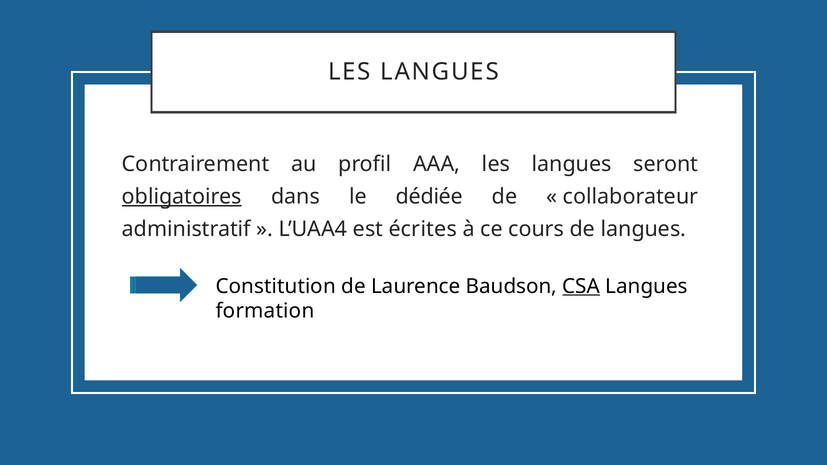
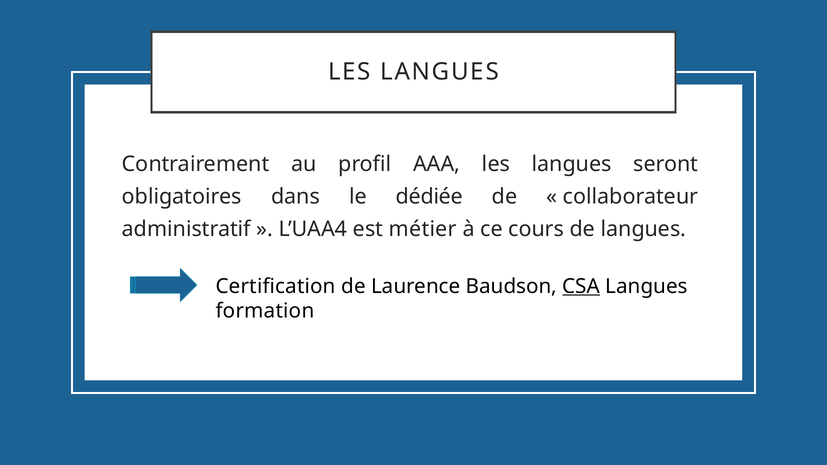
obligatoires underline: present -> none
écrites: écrites -> métier
Constitution: Constitution -> Certification
